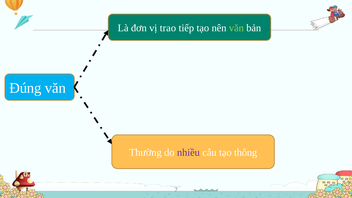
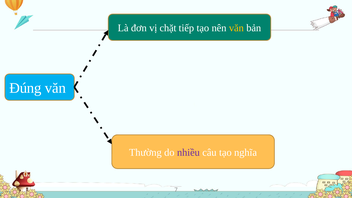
trao: trao -> chặt
văn at (236, 28) colour: light green -> yellow
thông: thông -> nghĩa
